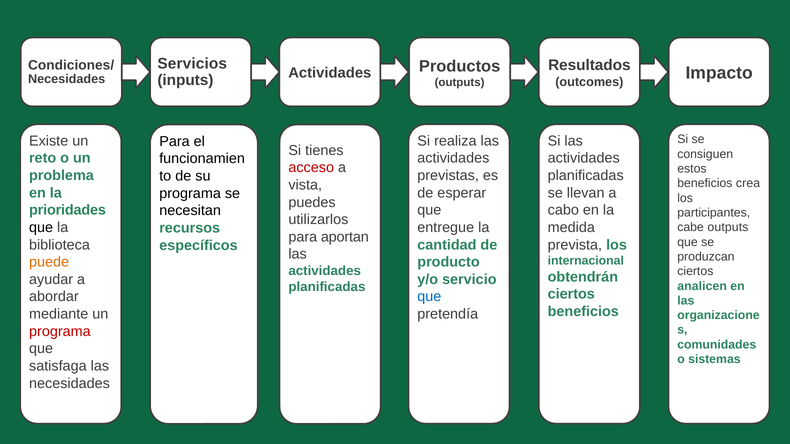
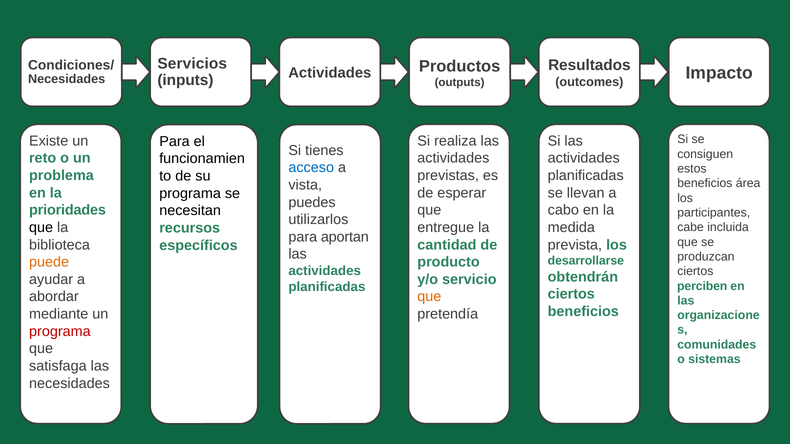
acceso colour: red -> blue
crea: crea -> área
cabe outputs: outputs -> incluida
internacional: internacional -> desarrollarse
analicen: analicen -> perciben
que at (429, 297) colour: blue -> orange
